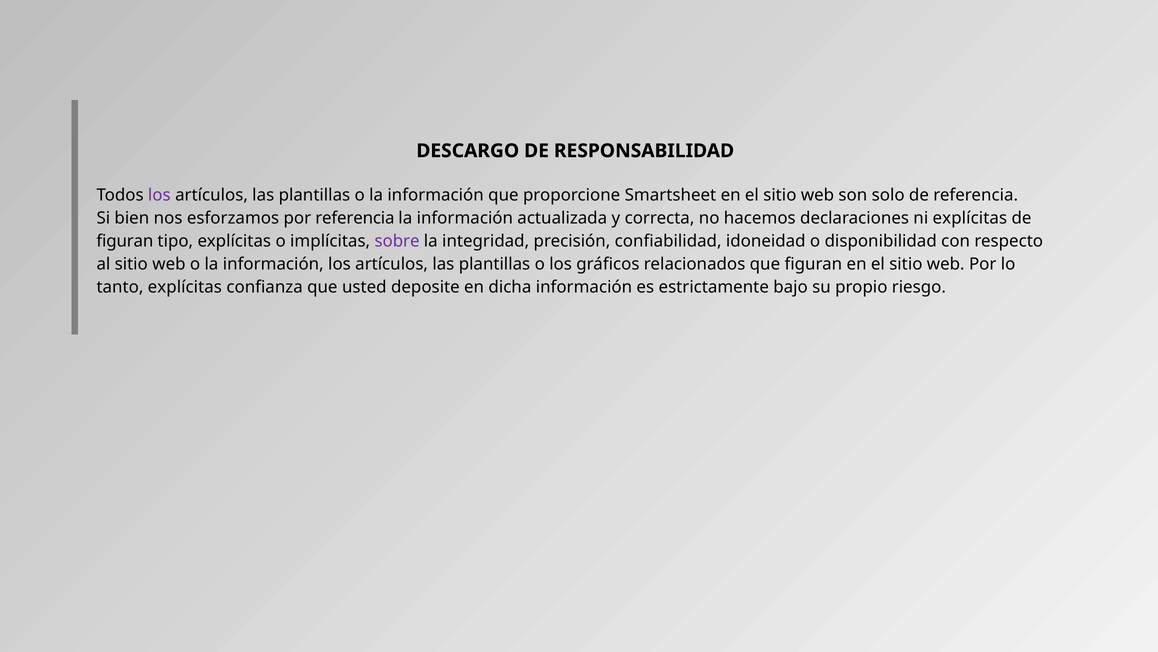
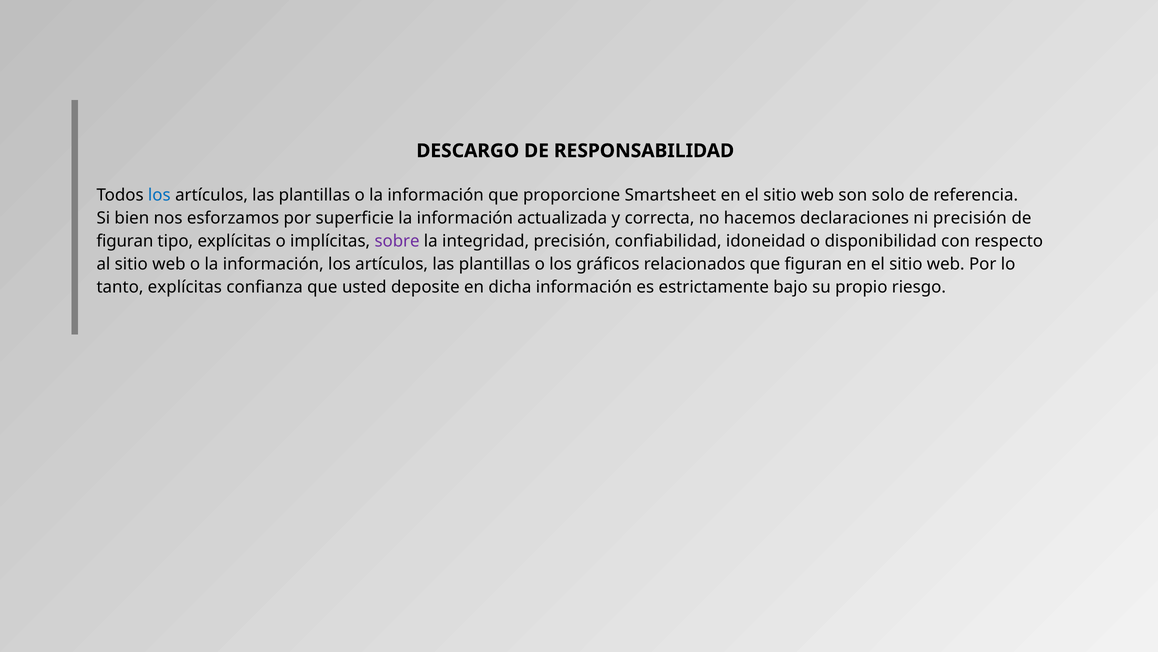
los at (159, 195) colour: purple -> blue
por referencia: referencia -> superficie
ni explícitas: explícitas -> precisión
